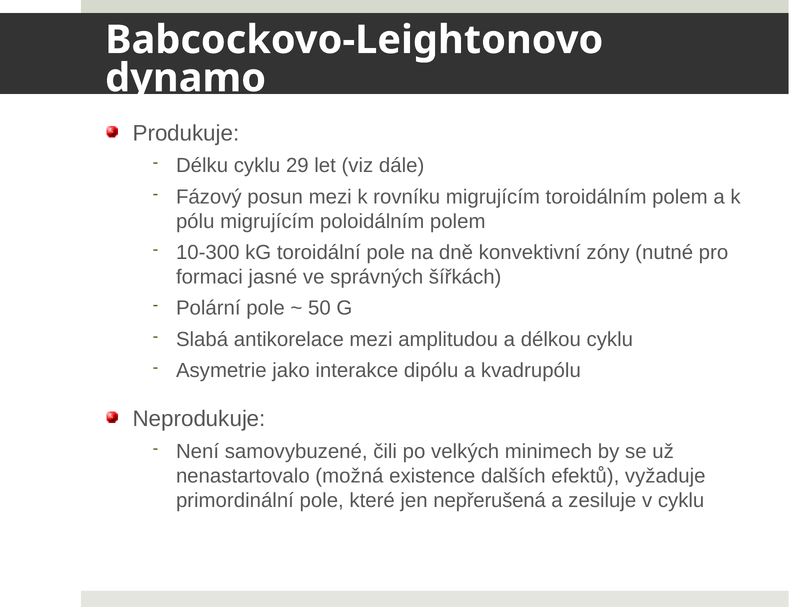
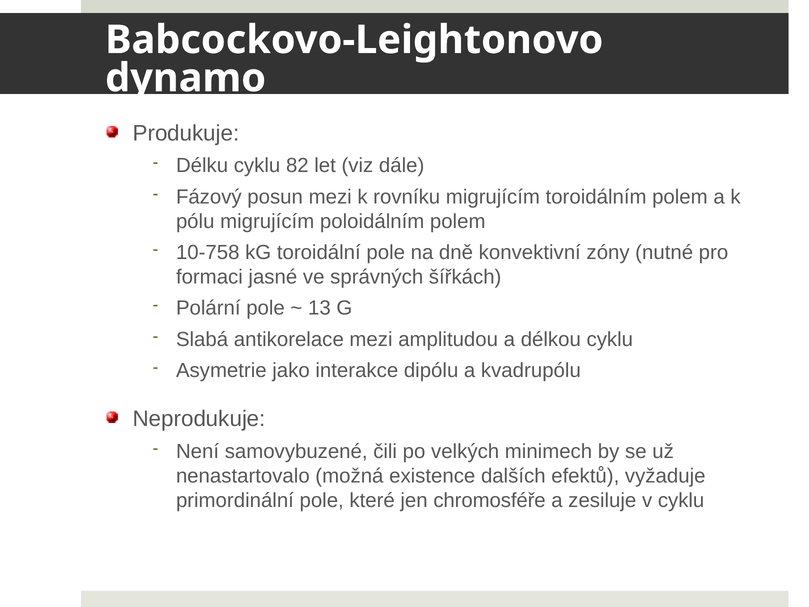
29: 29 -> 82
10-300: 10-300 -> 10-758
50: 50 -> 13
nepřerušená: nepřerušená -> chromosféře
